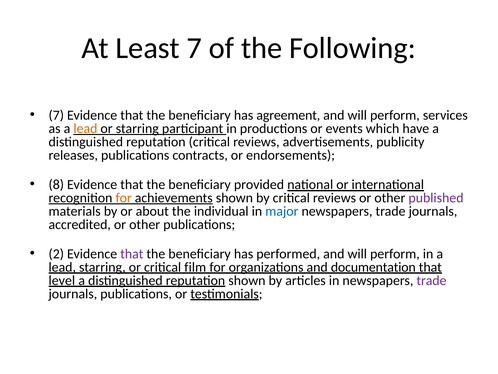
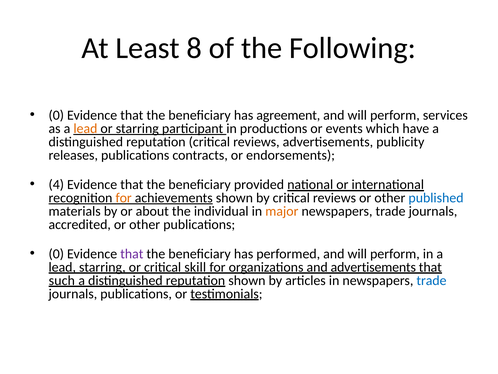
Least 7: 7 -> 8
7 at (56, 115): 7 -> 0
8: 8 -> 4
published colour: purple -> blue
major colour: blue -> orange
2 at (56, 254): 2 -> 0
film: film -> skill
and documentation: documentation -> advertisements
level: level -> such
trade at (431, 280) colour: purple -> blue
